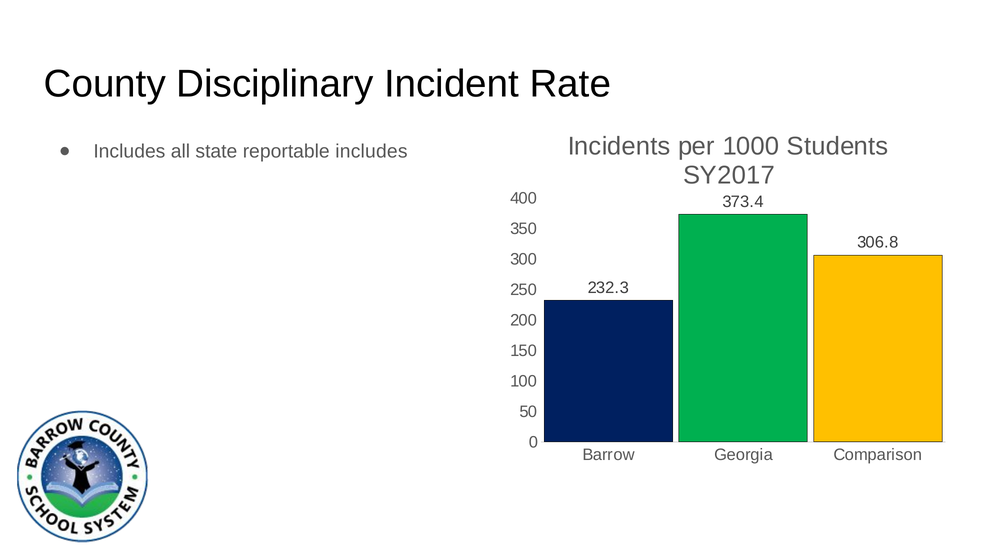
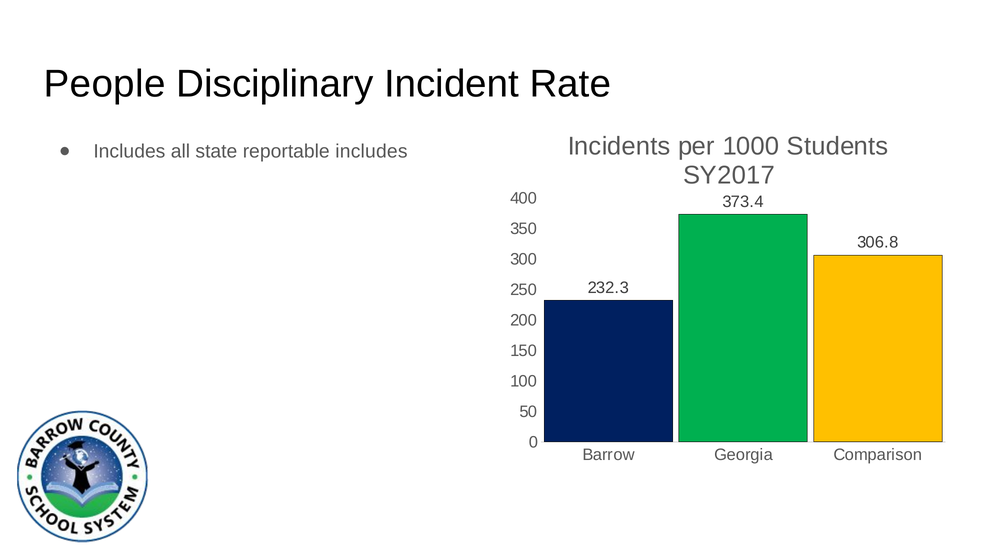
County: County -> People
